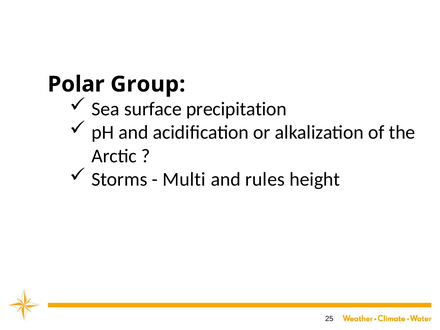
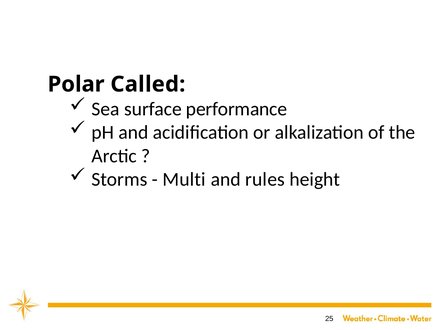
Group: Group -> Called
precipitation: precipitation -> performance
